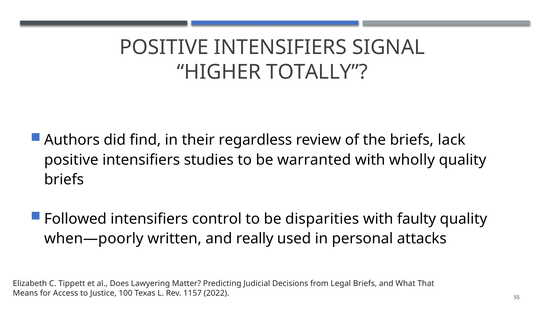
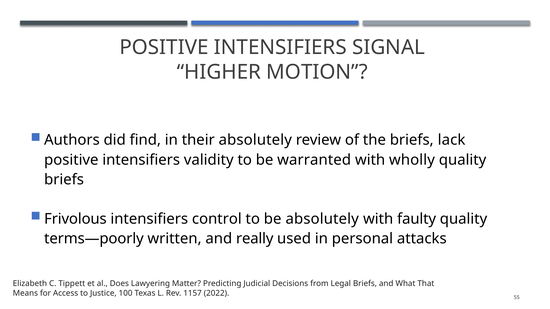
TOTALLY: TOTALLY -> MOTION
their regardless: regardless -> absolutely
studies: studies -> validity
Followed: Followed -> Frivolous
be disparities: disparities -> absolutely
when—poorly: when—poorly -> terms—poorly
